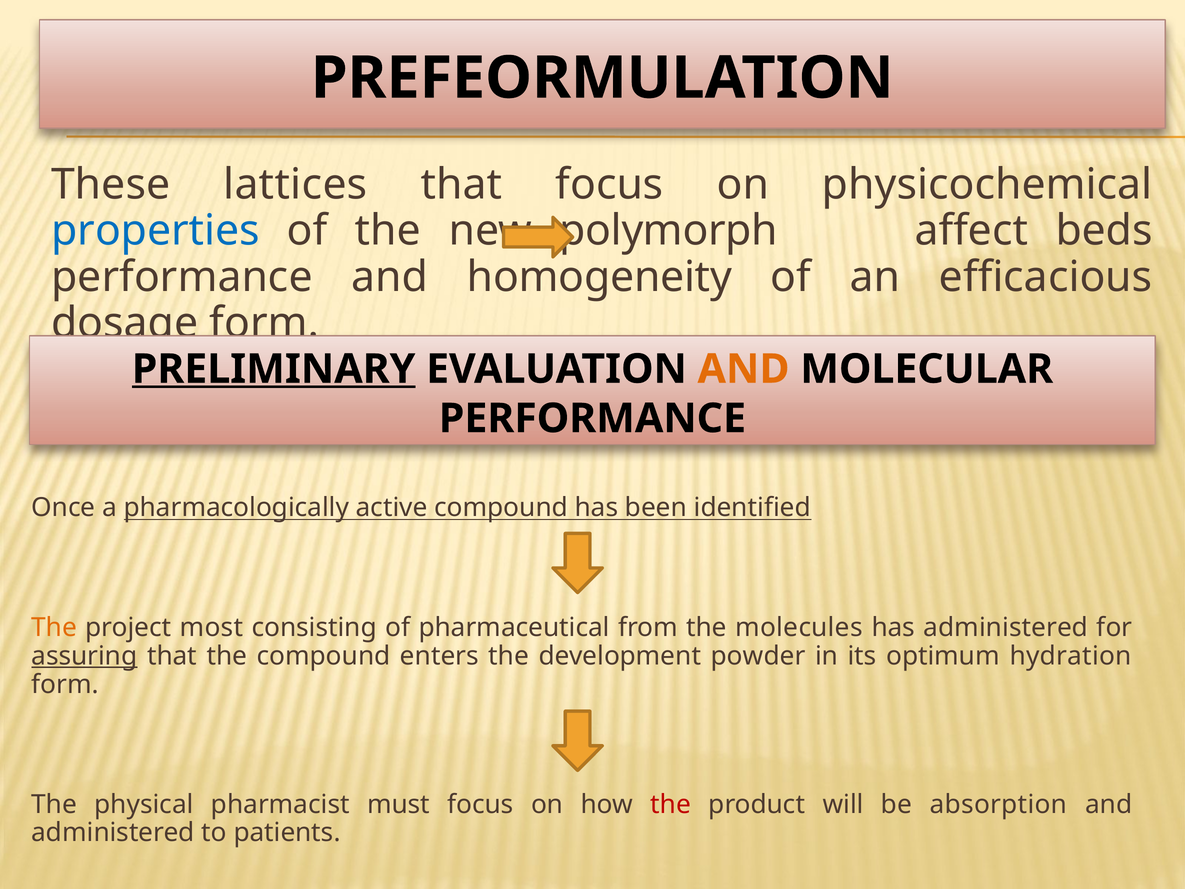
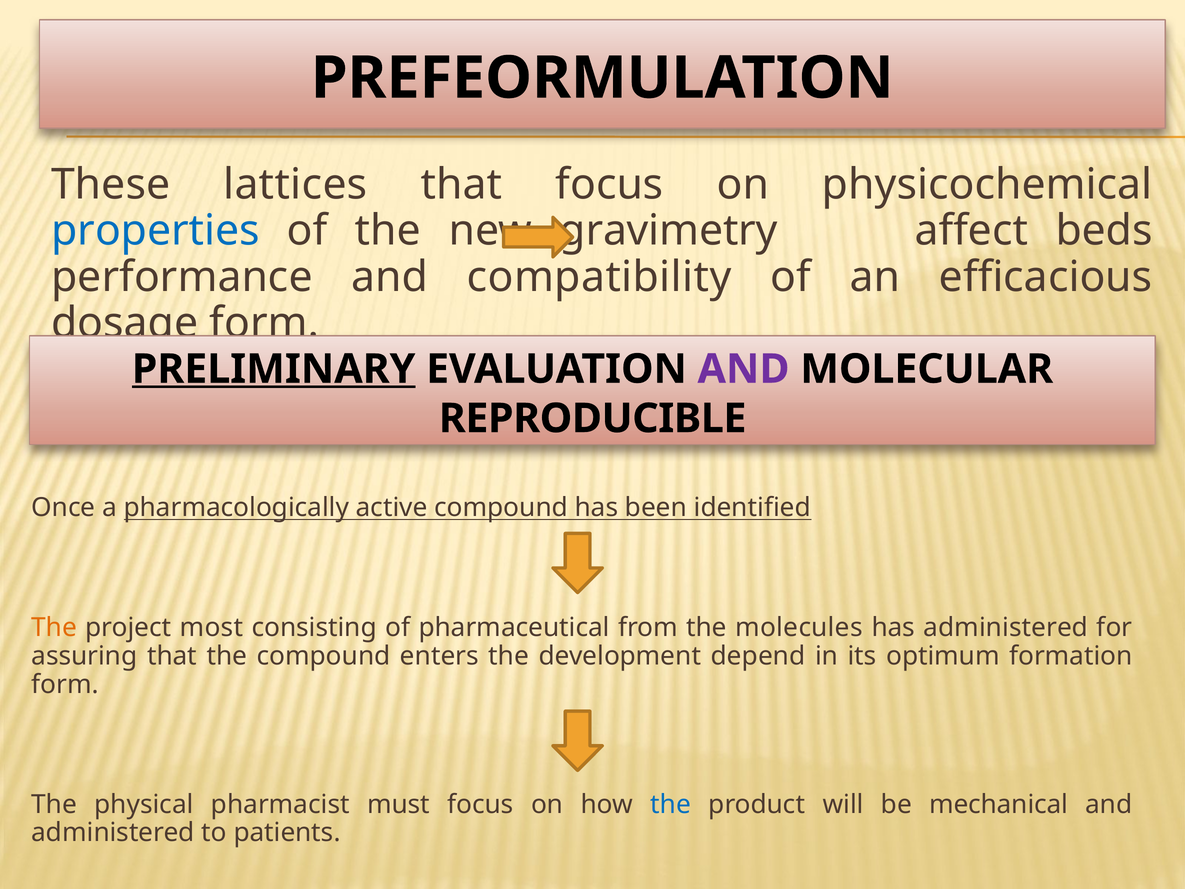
polymorph: polymorph -> gravimetry
homogeneity: homogeneity -> compatibility
AND at (744, 369) colour: orange -> purple
PERFORMANCE at (592, 418): PERFORMANCE -> REPRODUCIBLE
assuring underline: present -> none
powder: powder -> depend
hydration: hydration -> formation
the at (671, 804) colour: red -> blue
absorption: absorption -> mechanical
